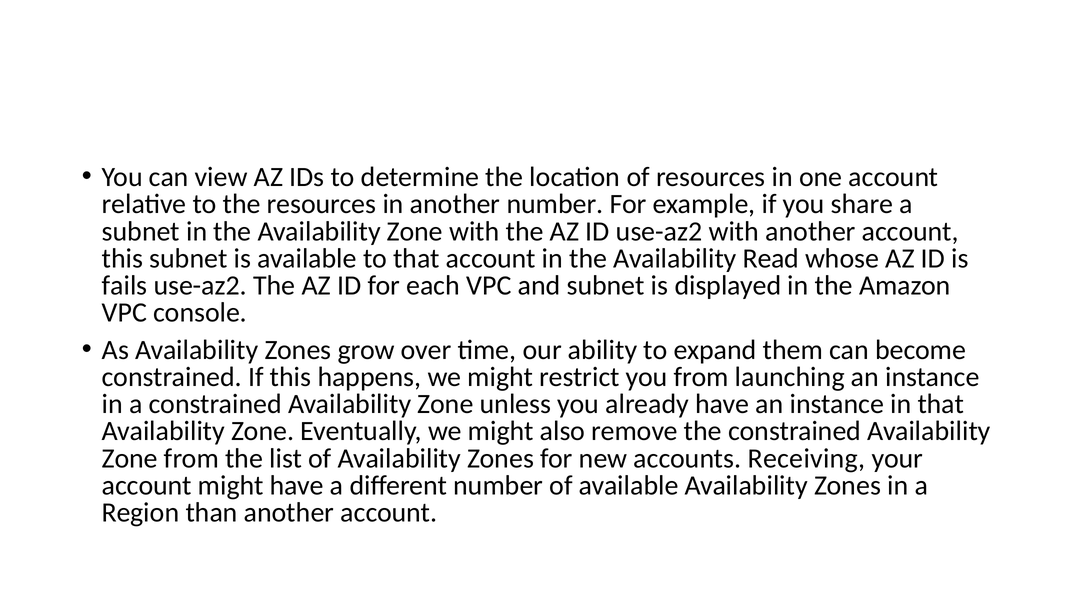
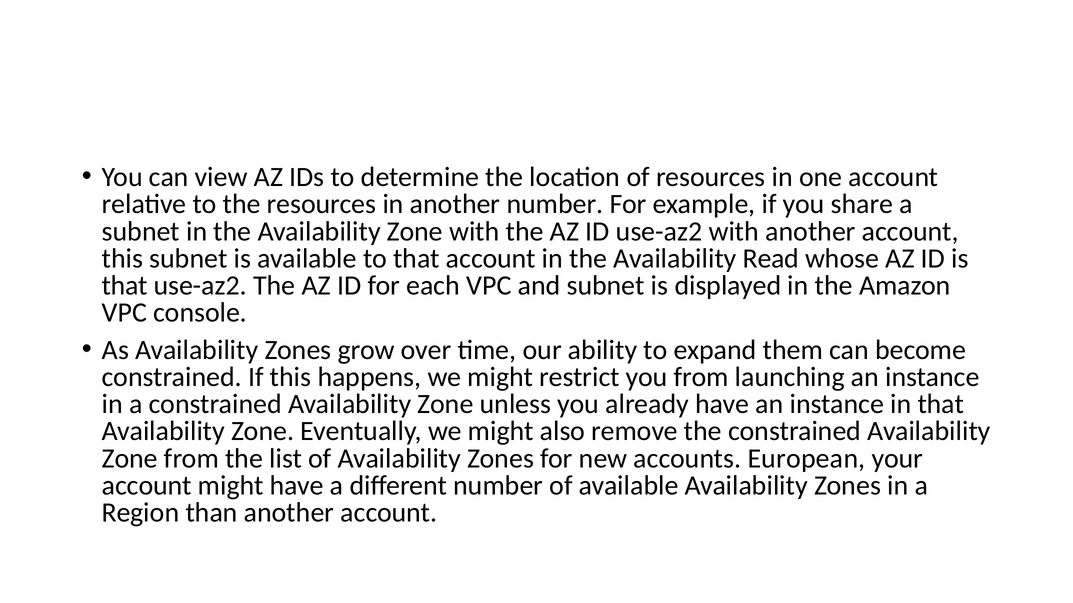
fails at (125, 286): fails -> that
Receiving: Receiving -> European
